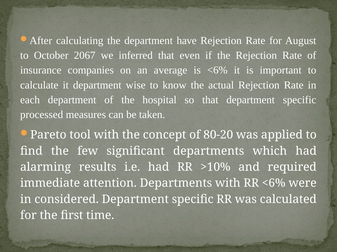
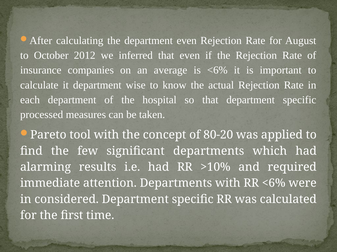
department have: have -> even
2067: 2067 -> 2012
